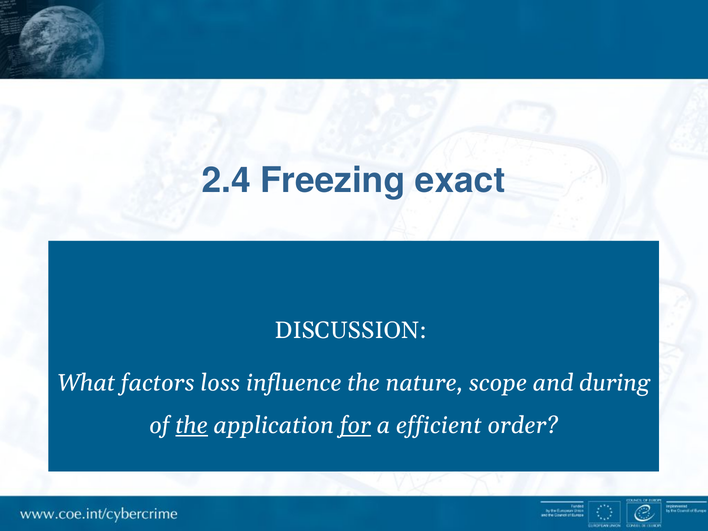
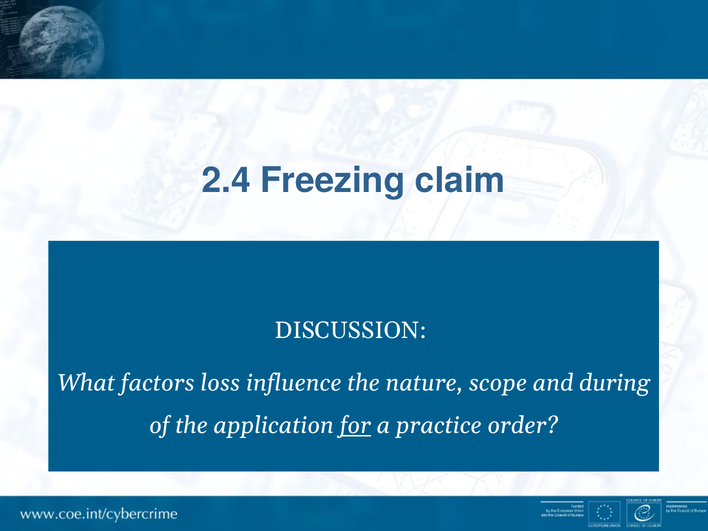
exact: exact -> claim
the at (192, 426) underline: present -> none
efficient: efficient -> practice
